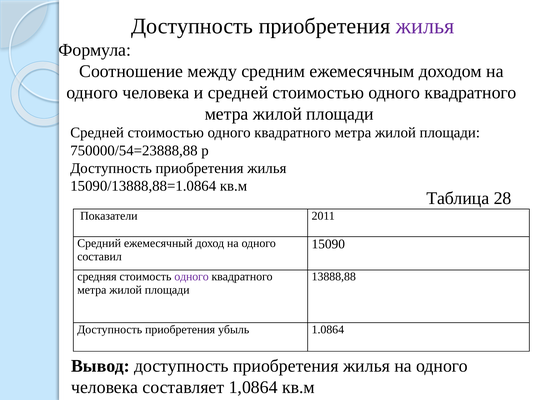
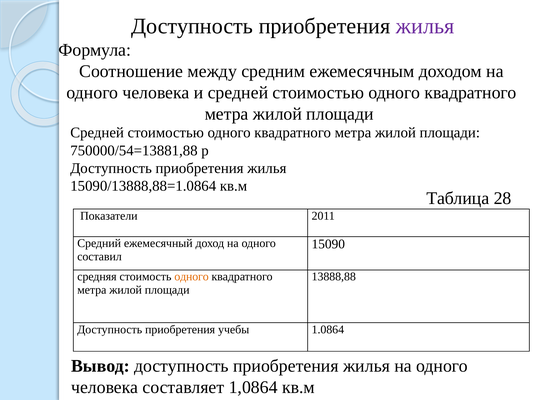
750000/54=23888,88: 750000/54=23888,88 -> 750000/54=13881,88
одного at (192, 277) colour: purple -> orange
убыль: убыль -> учебы
